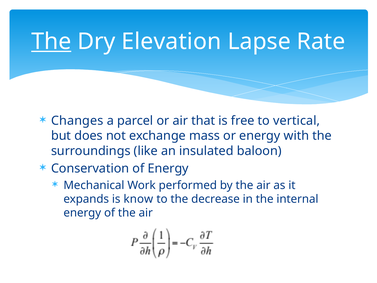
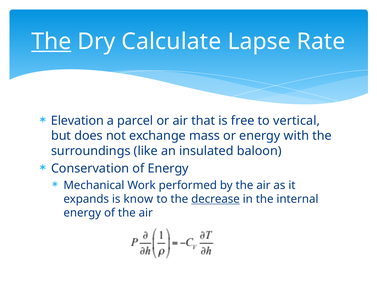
Elevation: Elevation -> Calculate
Changes: Changes -> Elevation
decrease underline: none -> present
